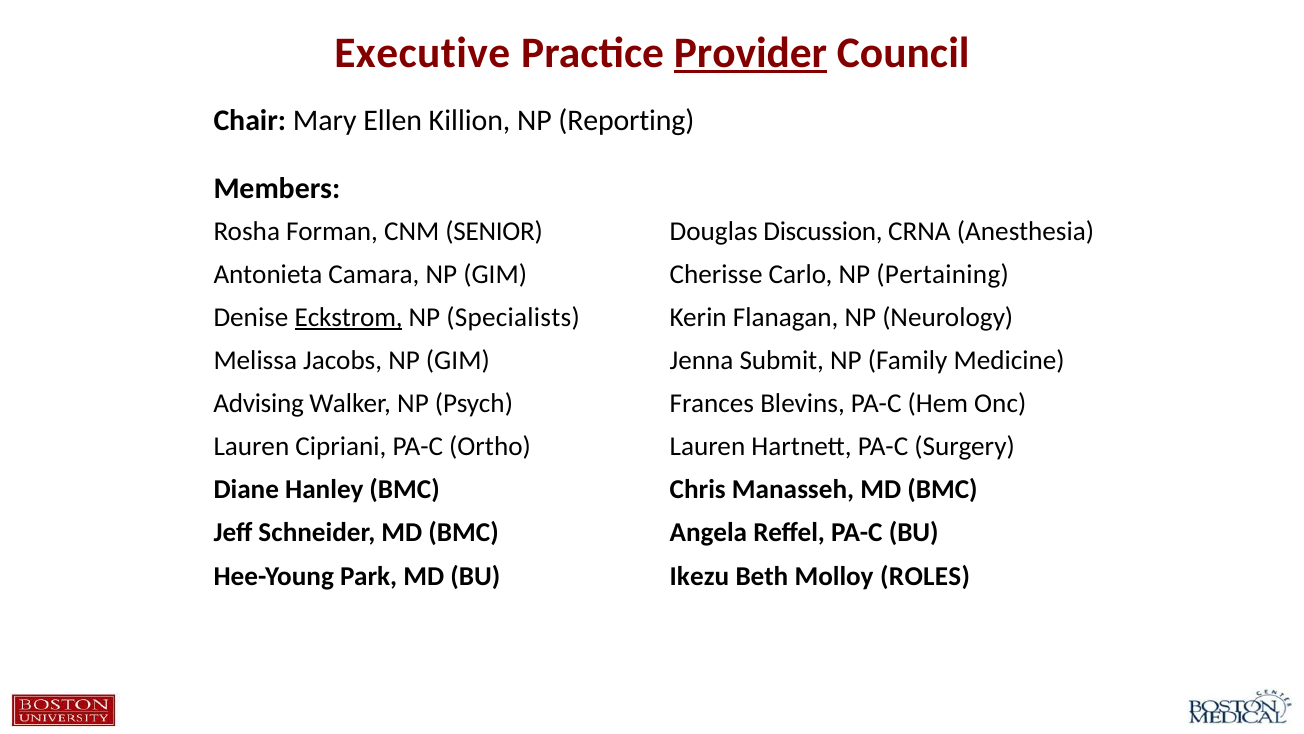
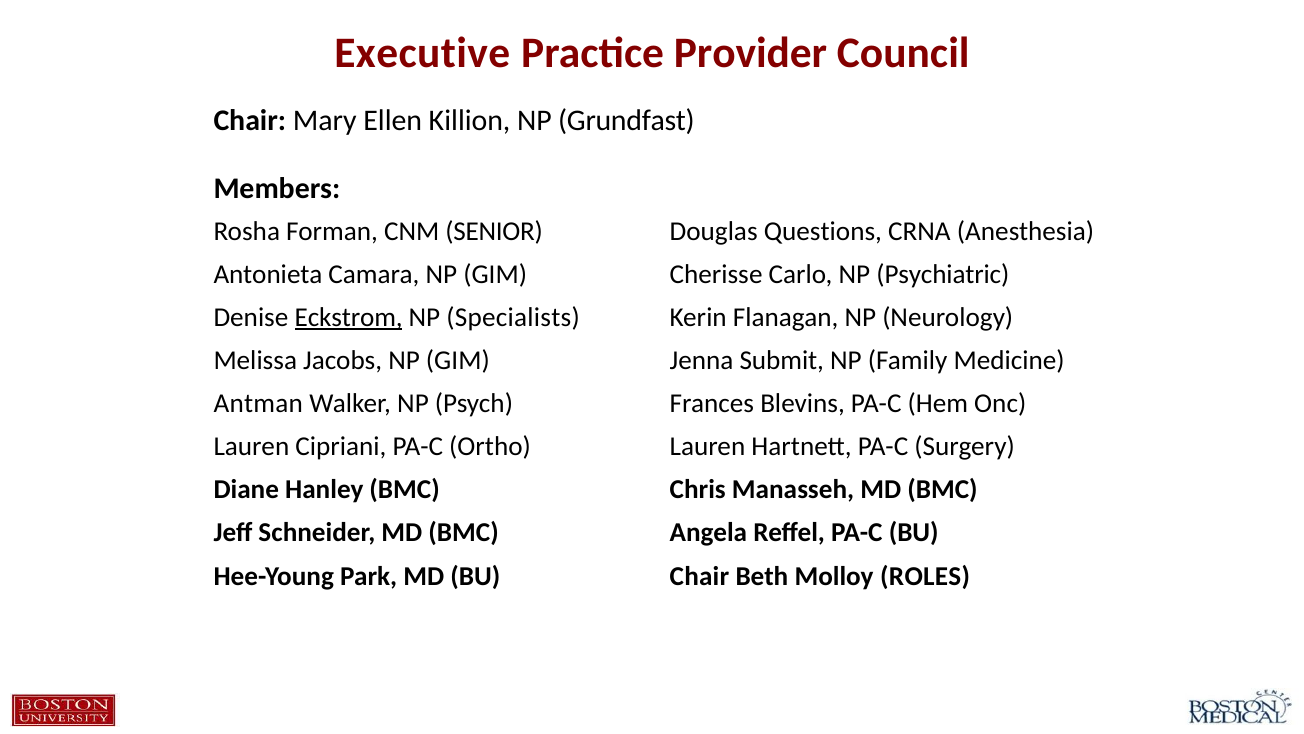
Provider underline: present -> none
Reporting: Reporting -> Grundfast
Discussion: Discussion -> Questions
Pertaining: Pertaining -> Psychiatric
Advising: Advising -> Antman
BU Ikezu: Ikezu -> Chair
